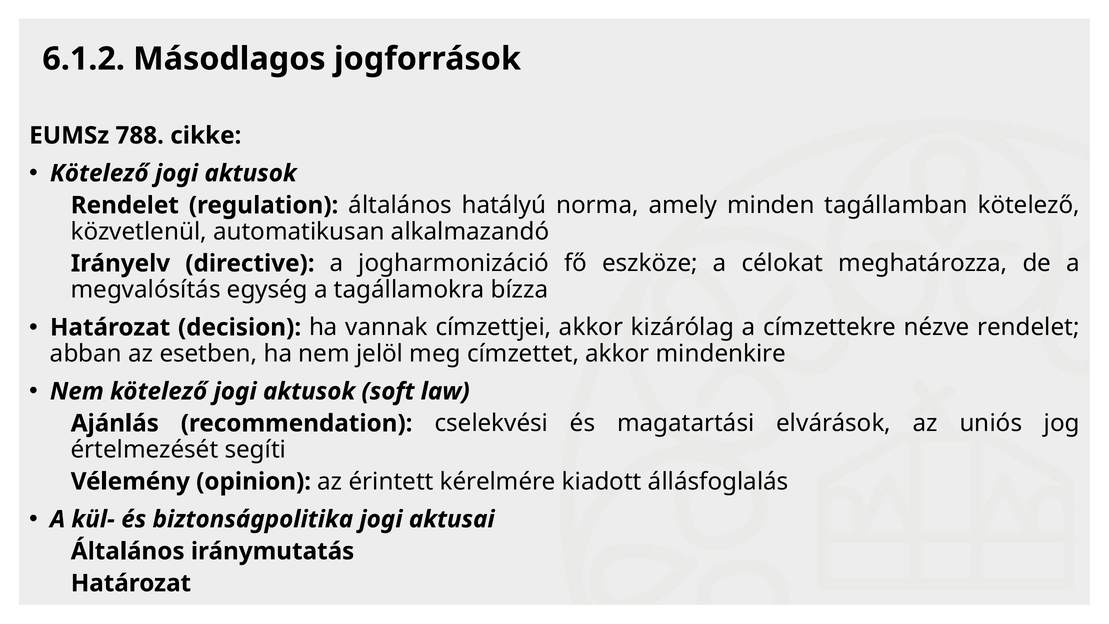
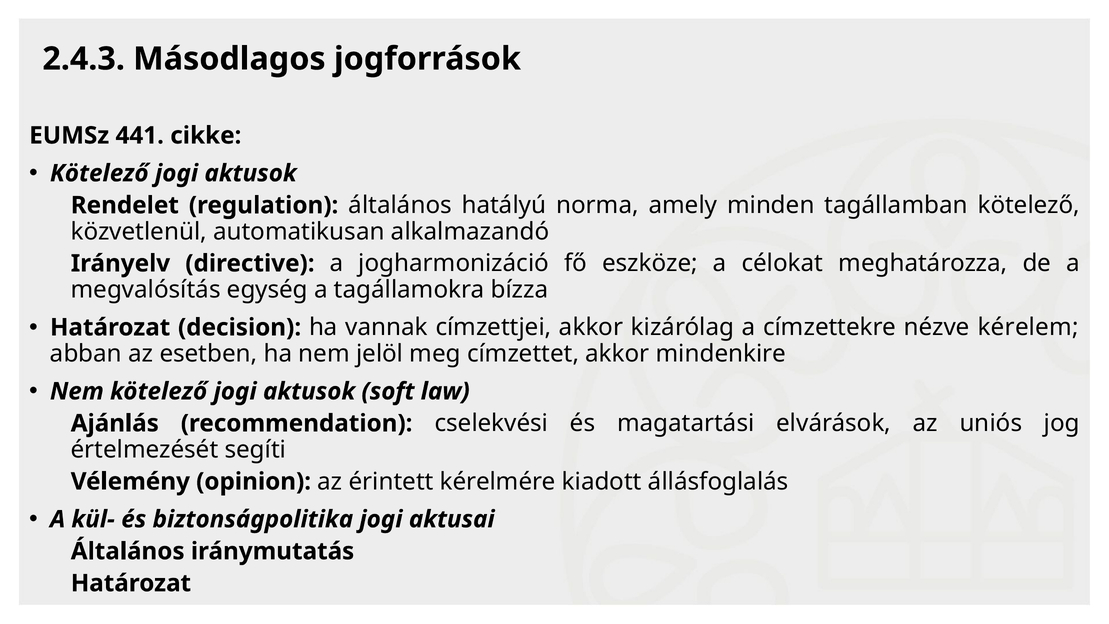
6.1.2: 6.1.2 -> 2.4.3
788: 788 -> 441
nézve rendelet: rendelet -> kérelem
